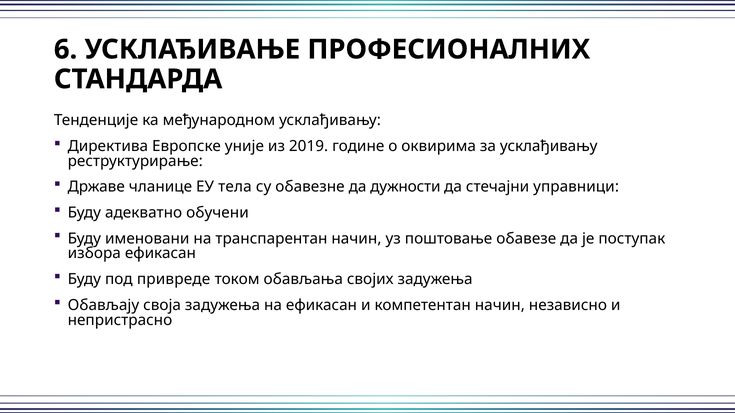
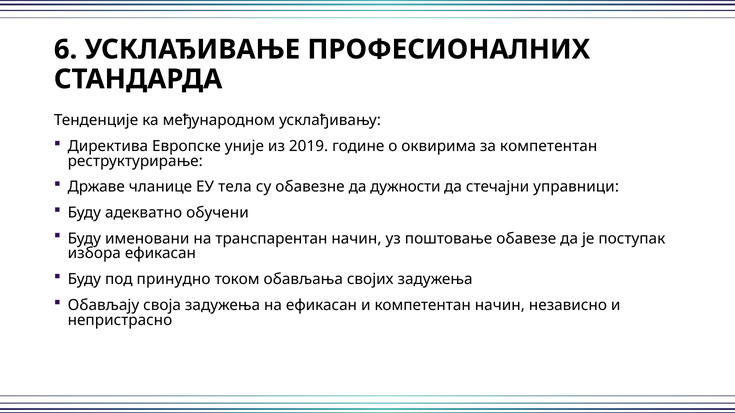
за усклађивању: усклађивању -> компетентан
привреде: привреде -> принудно
